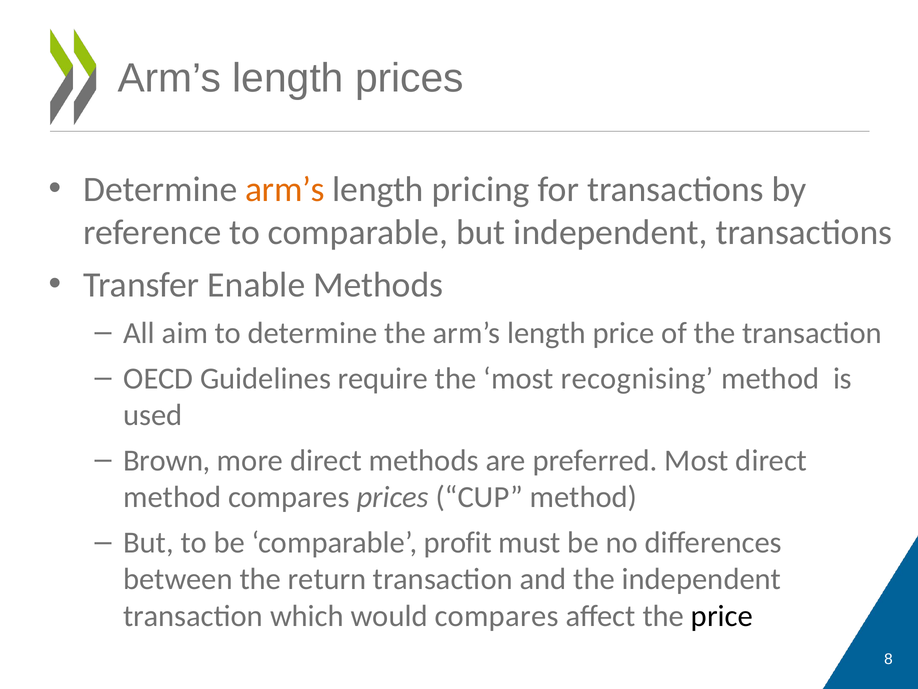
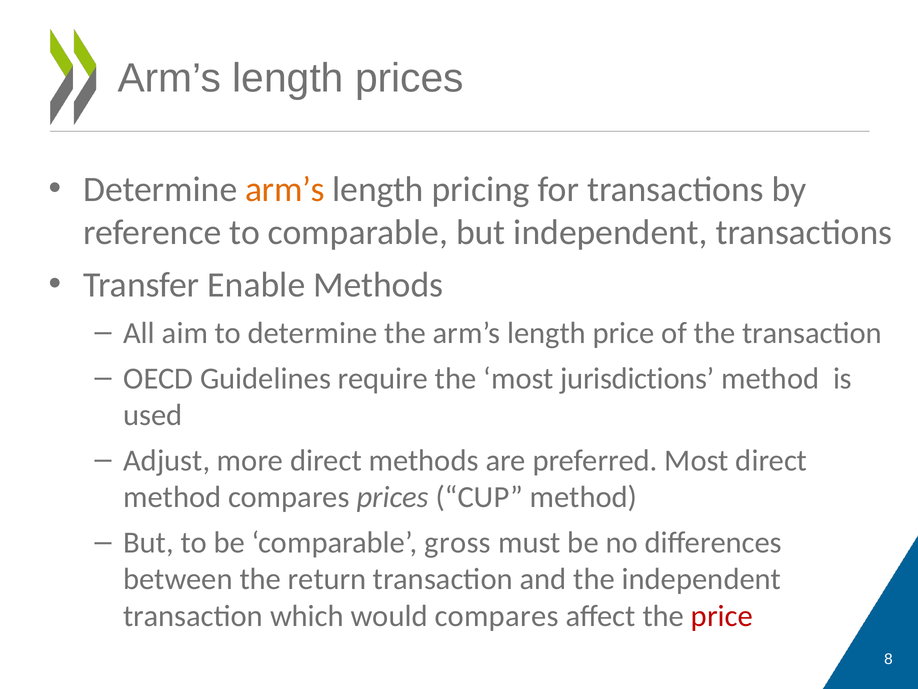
recognising: recognising -> jurisdictions
Brown: Brown -> Adjust
profit: profit -> gross
price at (722, 616) colour: black -> red
